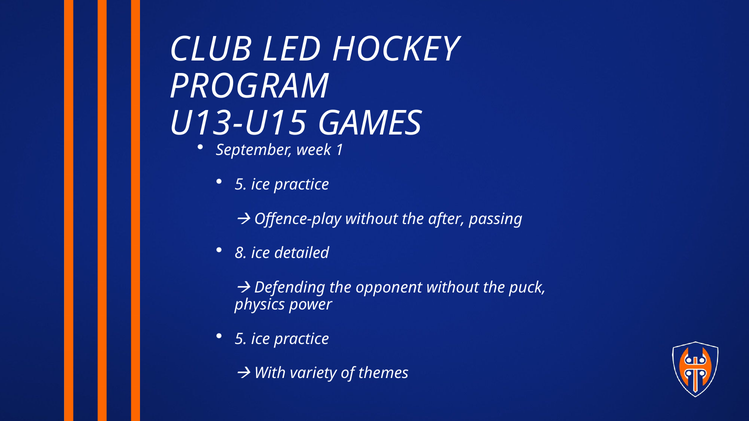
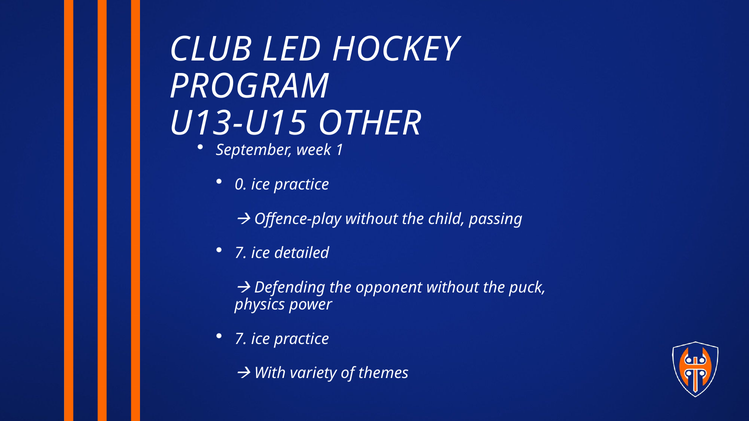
GAMES: GAMES -> OTHER
5 at (241, 185): 5 -> 0
after: after -> child
8 at (241, 253): 8 -> 7
5 at (241, 339): 5 -> 7
